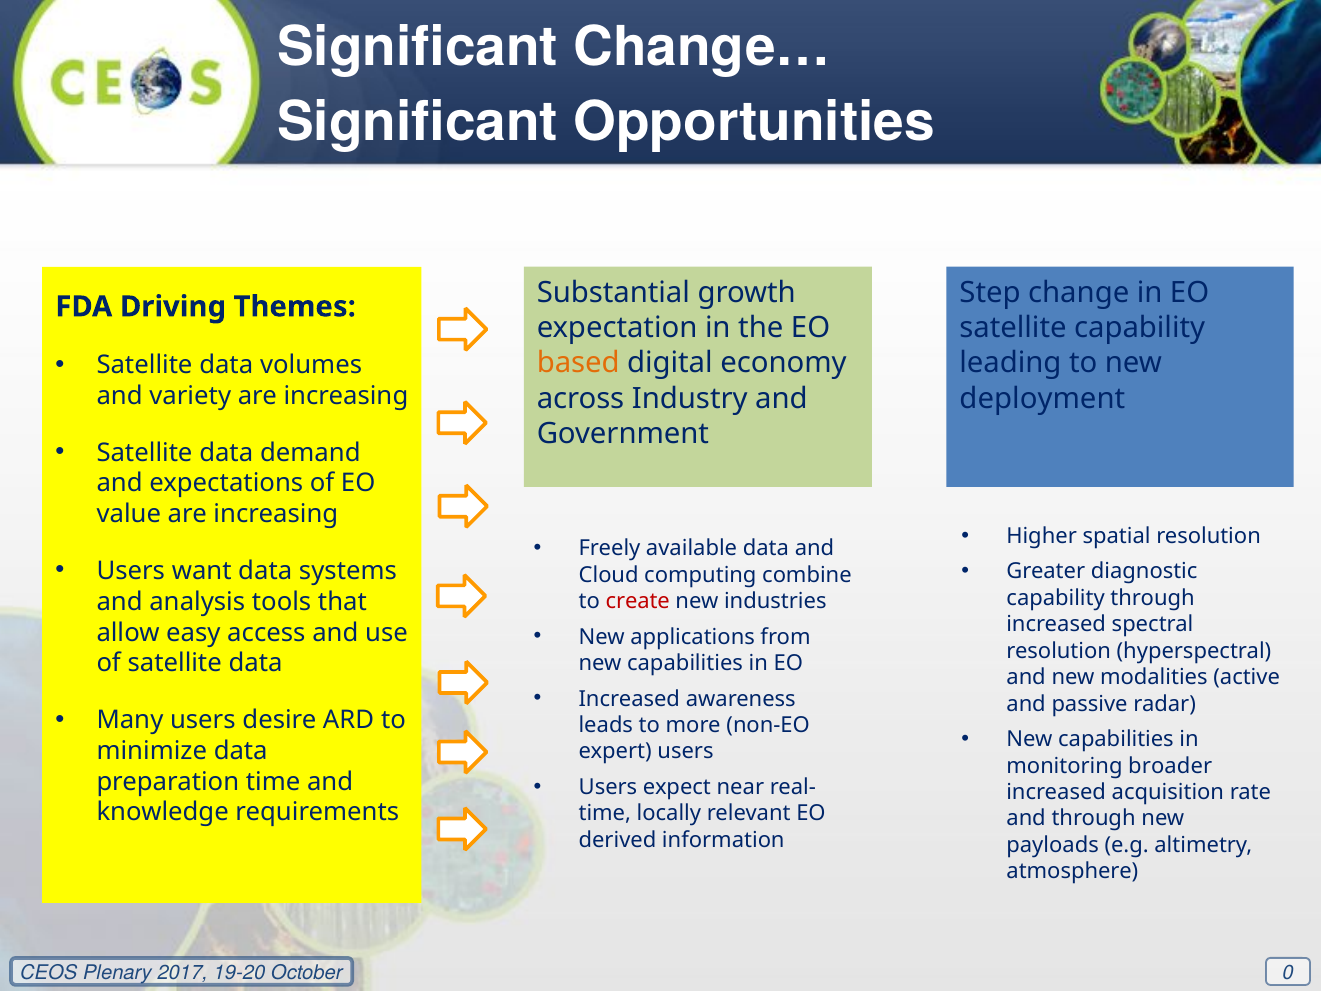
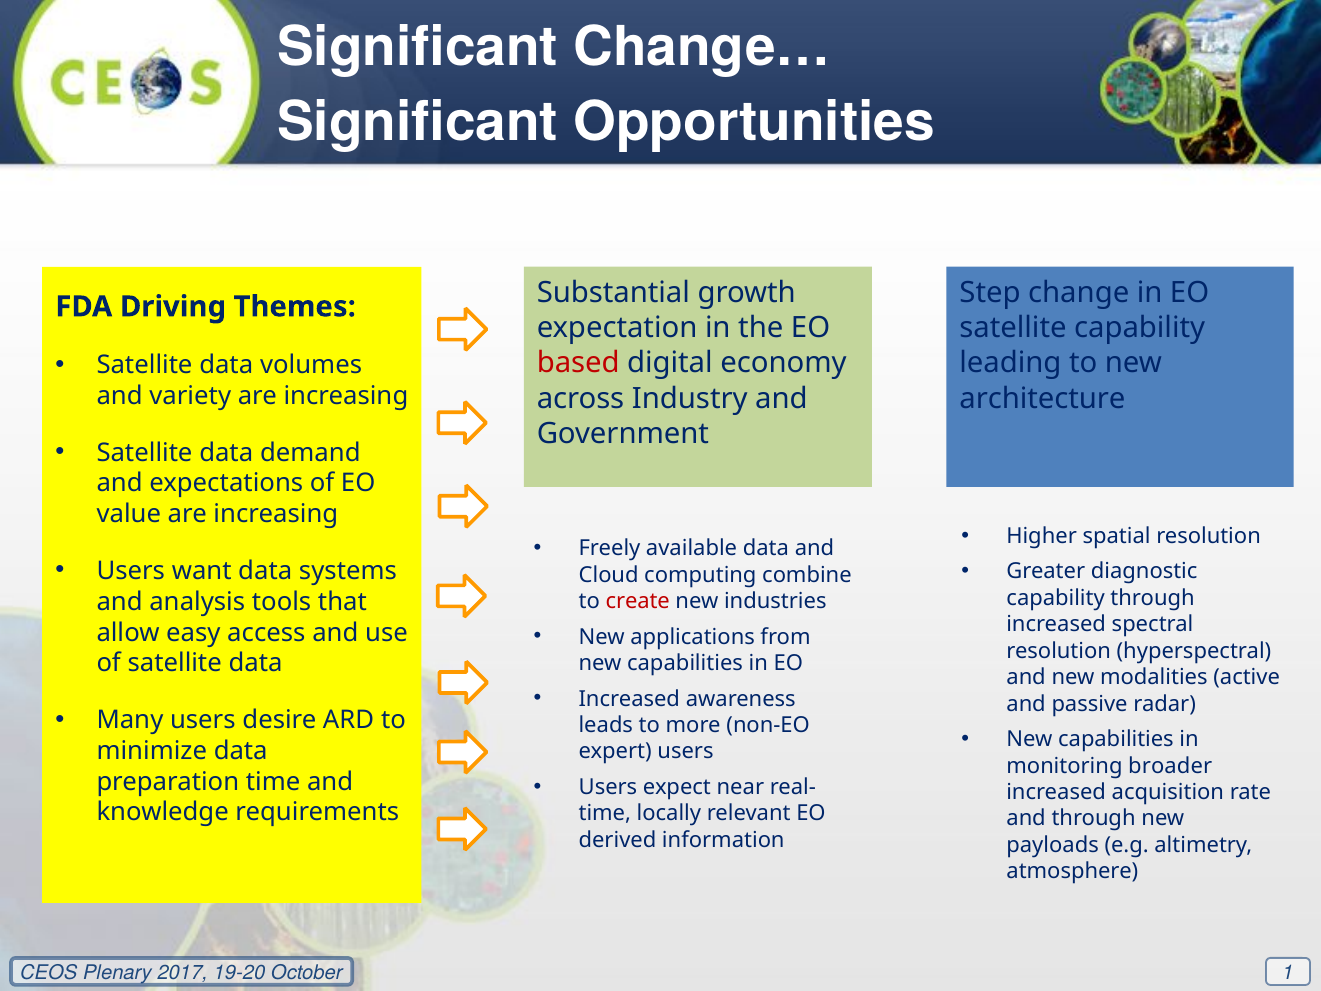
based colour: orange -> red
deployment: deployment -> architecture
0: 0 -> 1
